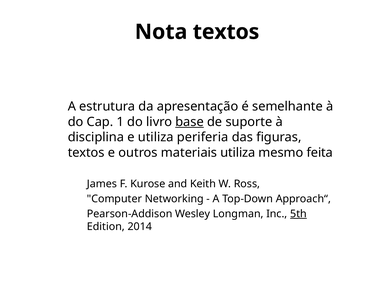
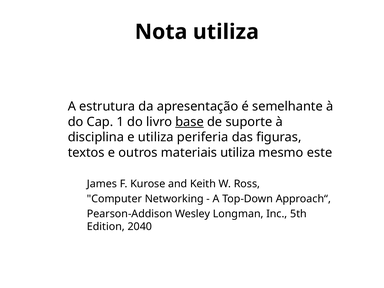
Nota textos: textos -> utiliza
feita: feita -> este
5th underline: present -> none
2014: 2014 -> 2040
